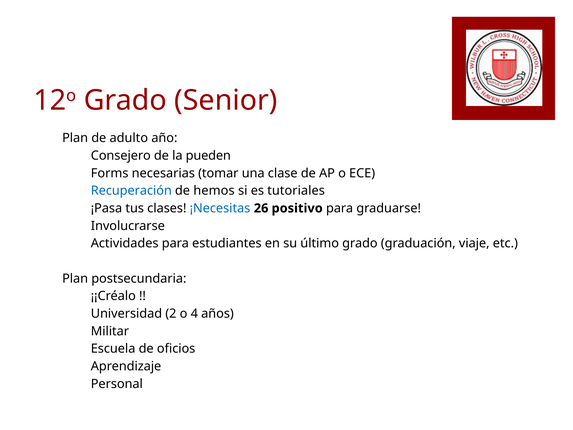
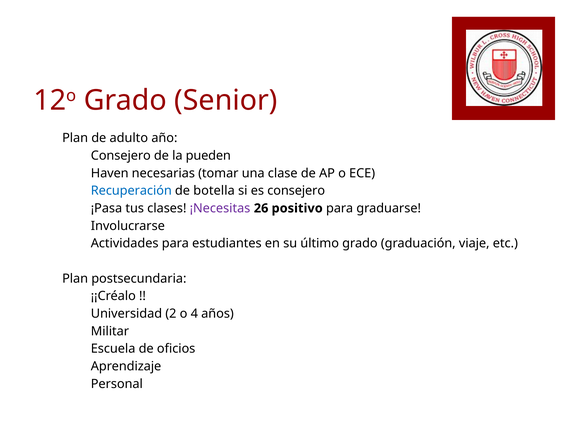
Forms: Forms -> Haven
hemos: hemos -> botella
es tutoriales: tutoriales -> consejero
¡Necesitas colour: blue -> purple
